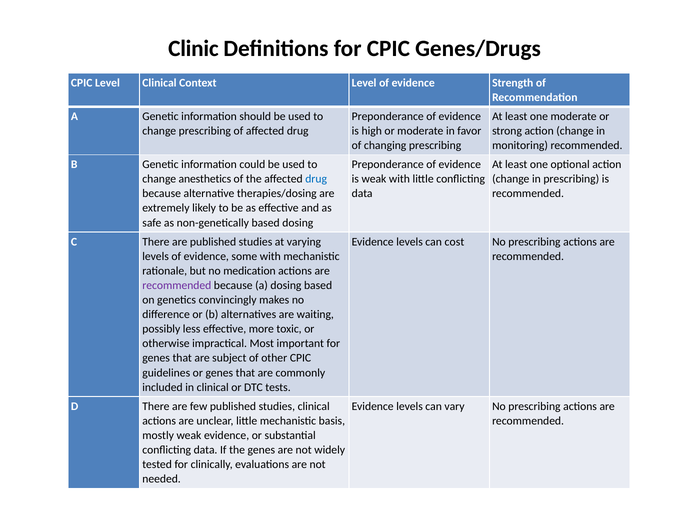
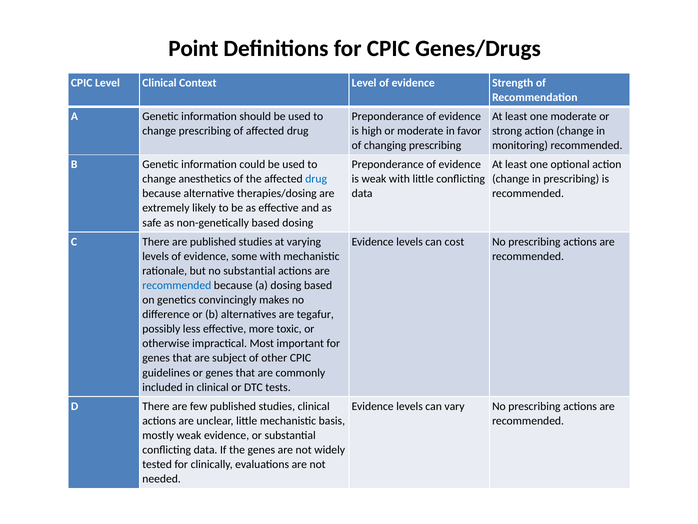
Clinic: Clinic -> Point
no medication: medication -> substantial
recommended at (177, 285) colour: purple -> blue
waiting: waiting -> tegafur
